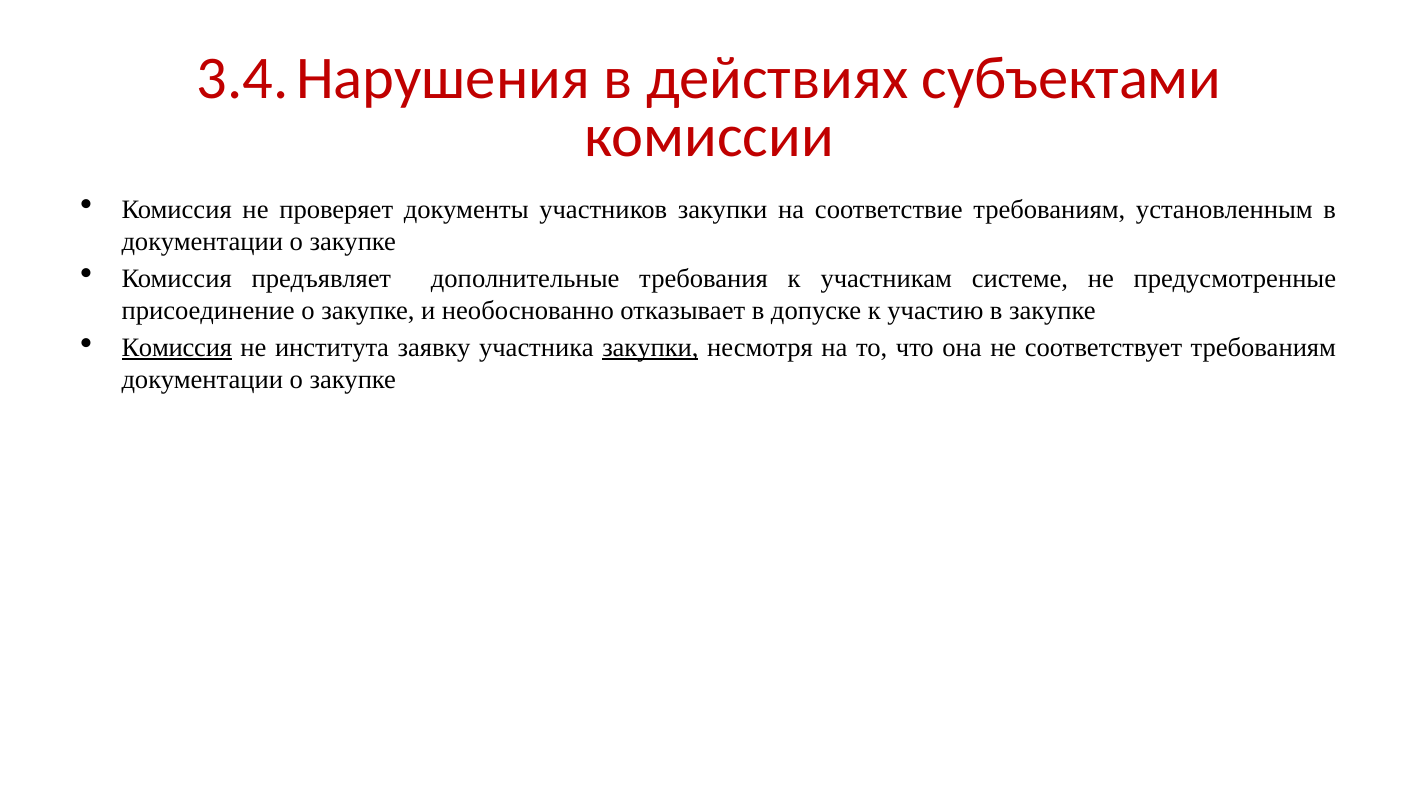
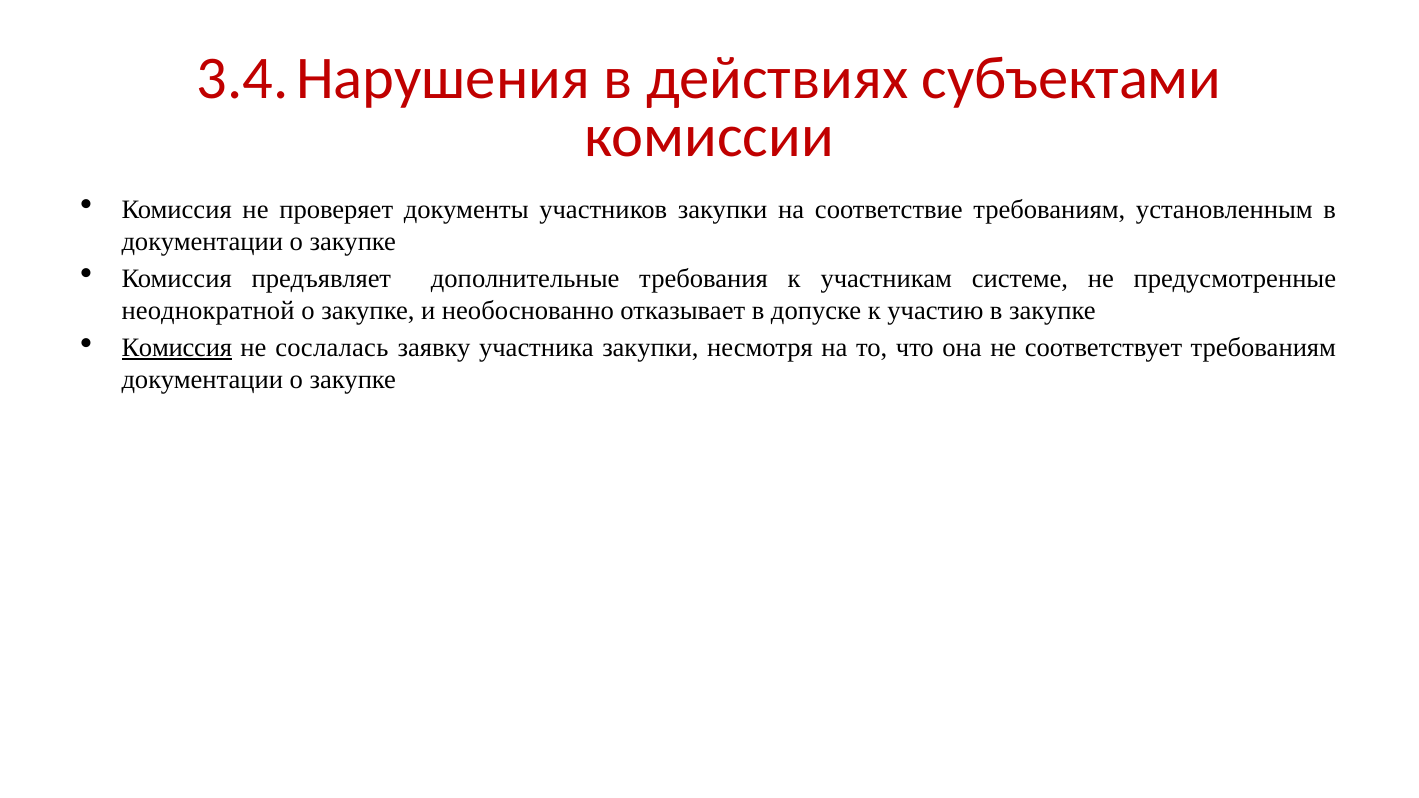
присоединение: присоединение -> неоднократной
института: института -> сослалась
закупки at (650, 348) underline: present -> none
